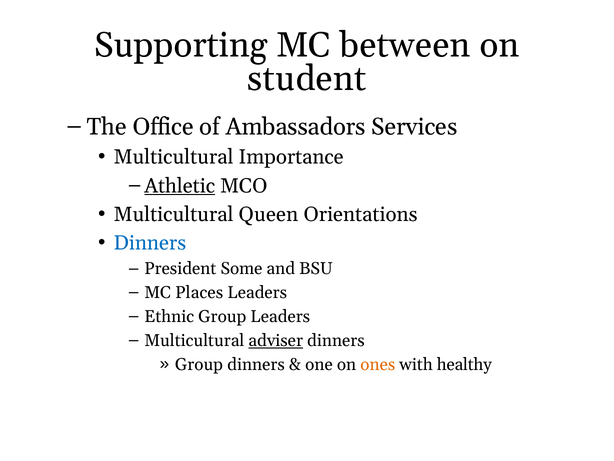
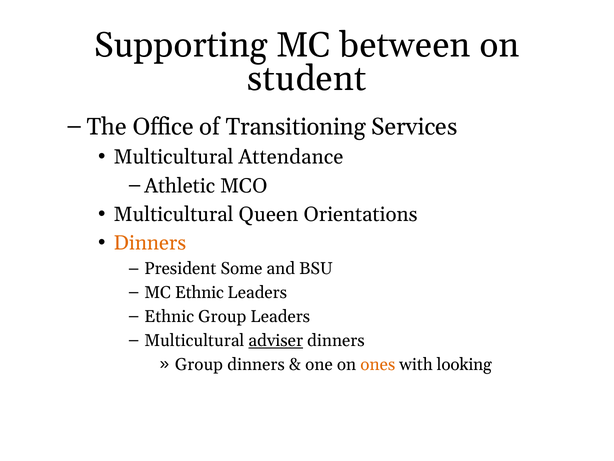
Ambassadors: Ambassadors -> Transitioning
Importance: Importance -> Attendance
Athletic underline: present -> none
Dinners at (150, 243) colour: blue -> orange
MC Places: Places -> Ethnic
healthy: healthy -> looking
